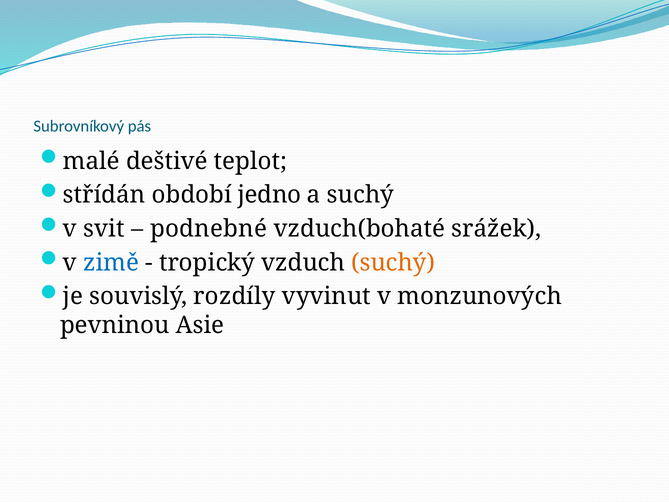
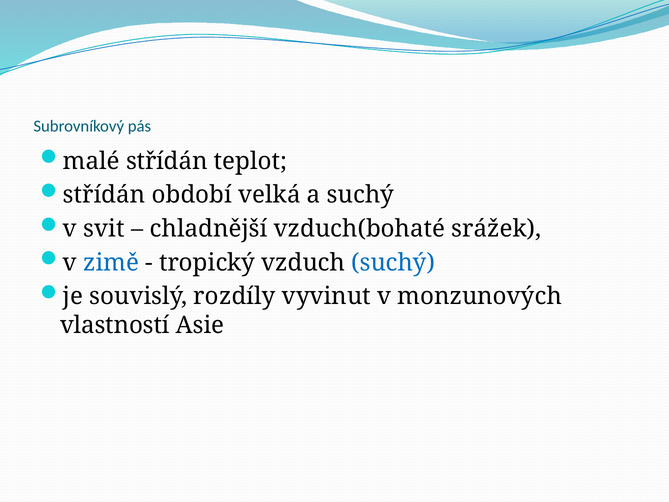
malé deštivé: deštivé -> střídán
jedno: jedno -> velká
podnebné: podnebné -> chladnější
suchý at (393, 262) colour: orange -> blue
pevninou: pevninou -> vlastností
